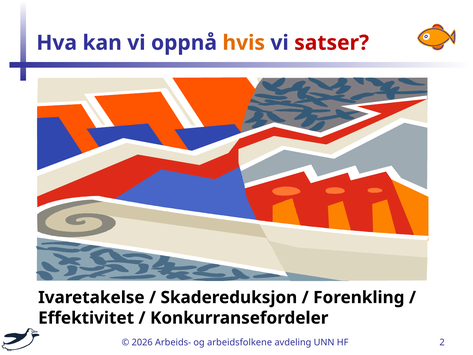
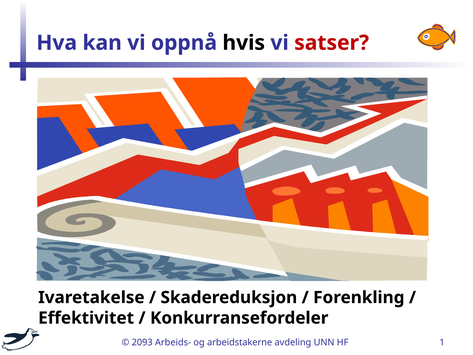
hvis colour: orange -> black
2026: 2026 -> 2093
arbeidsfolkene: arbeidsfolkene -> arbeidstakerne
2: 2 -> 1
